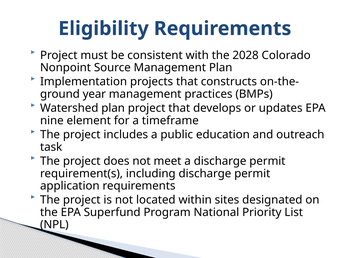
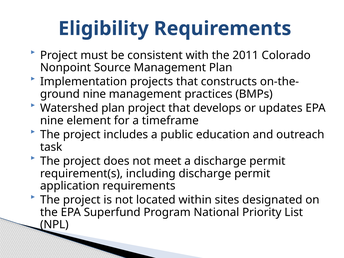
2028: 2028 -> 2011
year at (94, 94): year -> nine
